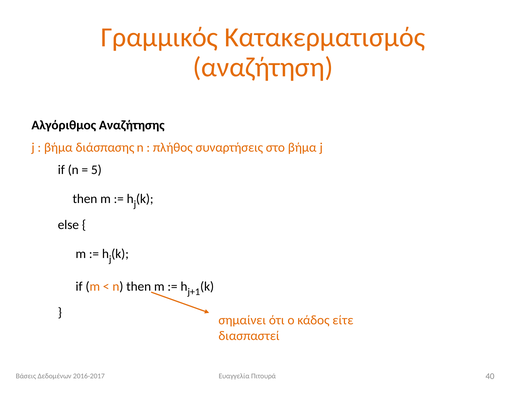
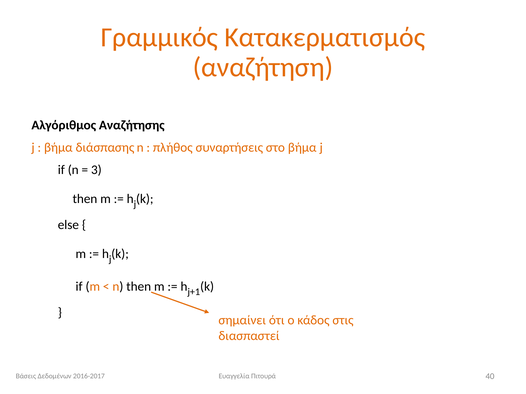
5: 5 -> 3
είτε: είτε -> στις
